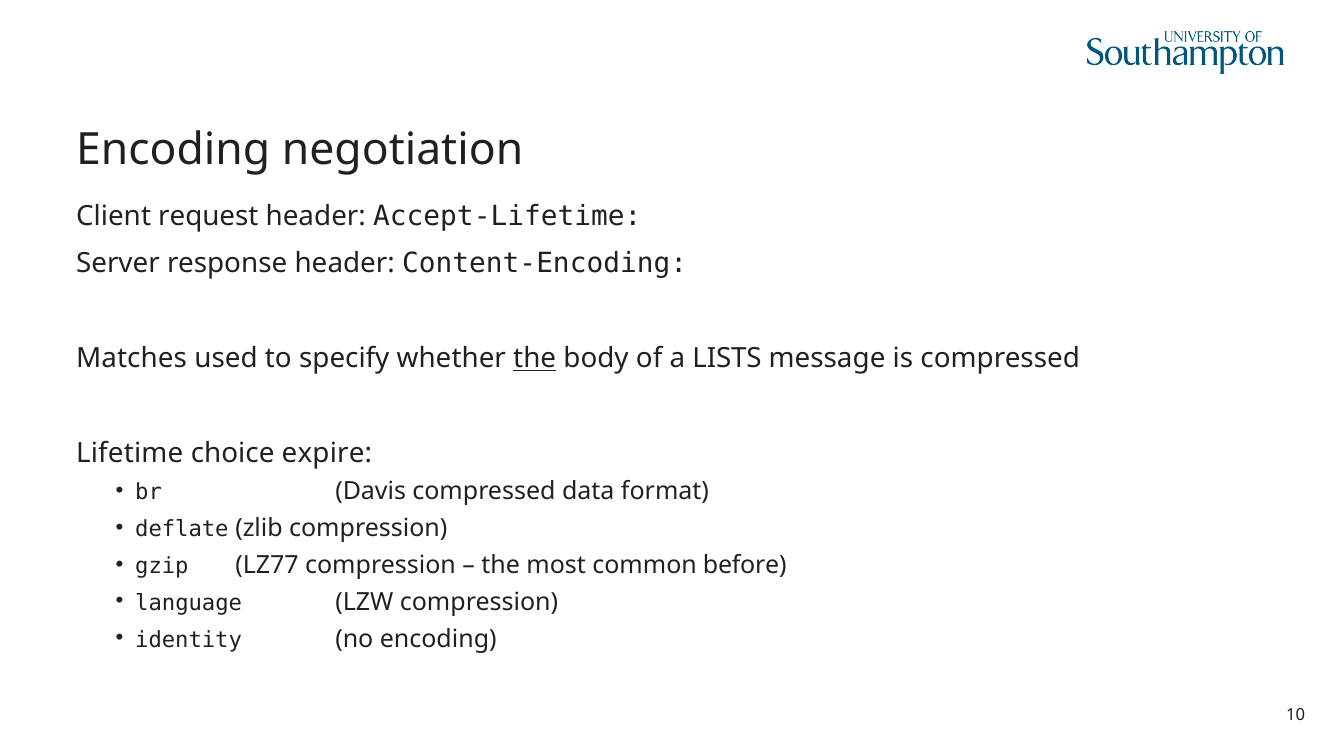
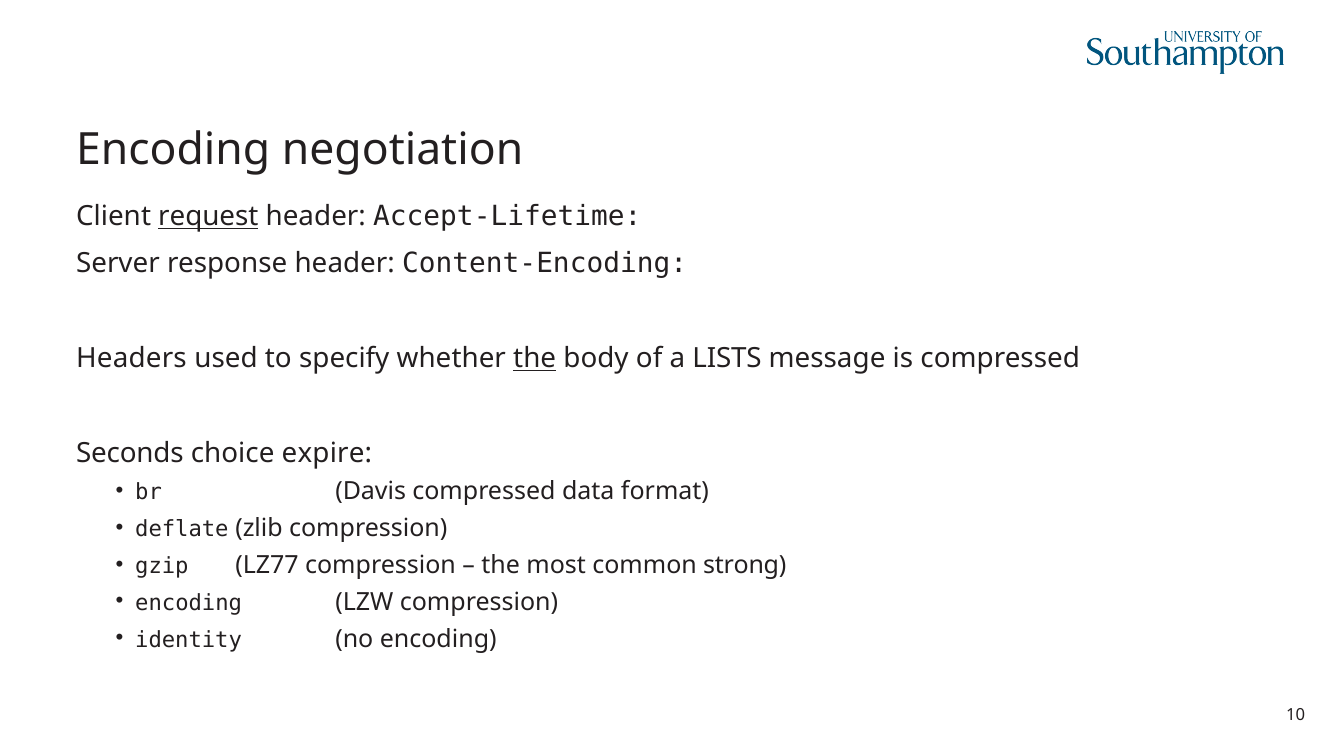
request underline: none -> present
Matches: Matches -> Headers
Lifetime: Lifetime -> Seconds
before: before -> strong
language at (189, 603): language -> encoding
